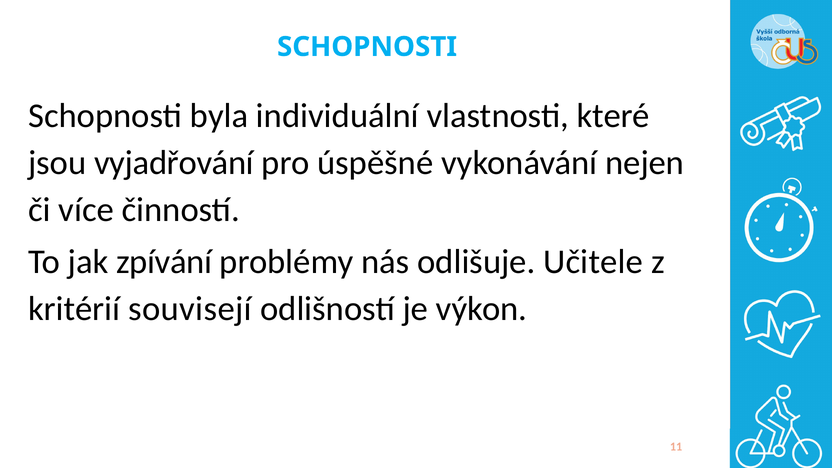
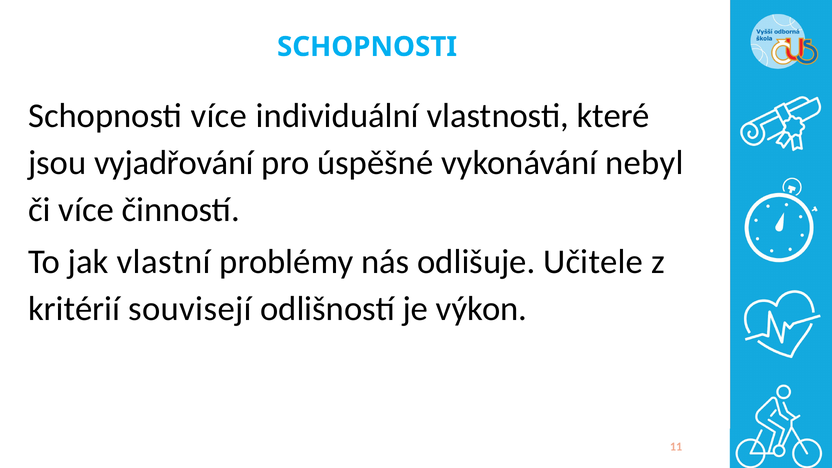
Schopnosti byla: byla -> více
nejen: nejen -> nebyl
zpívání: zpívání -> vlastní
